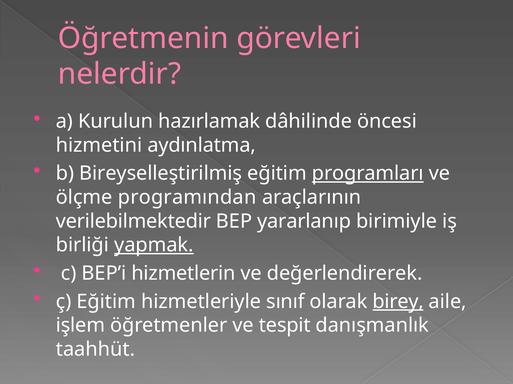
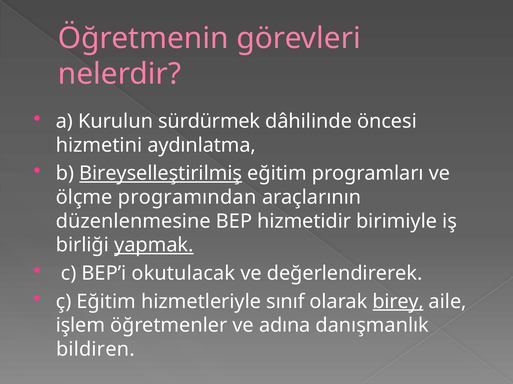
hazırlamak: hazırlamak -> sürdürmek
Bireyselleştirilmiş underline: none -> present
programları underline: present -> none
verilebilmektedir: verilebilmektedir -> düzenlenmesine
yararlanıp: yararlanıp -> hizmetidir
hizmetlerin: hizmetlerin -> okutulacak
tespit: tespit -> adına
taahhüt: taahhüt -> bildiren
